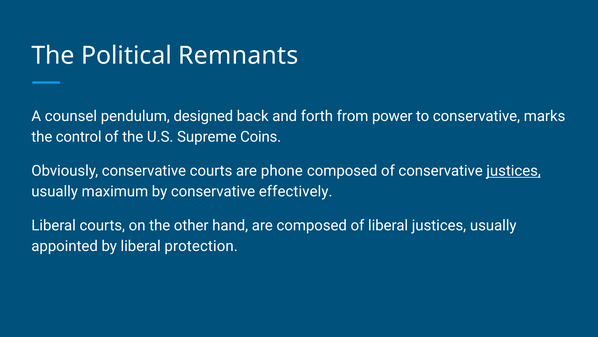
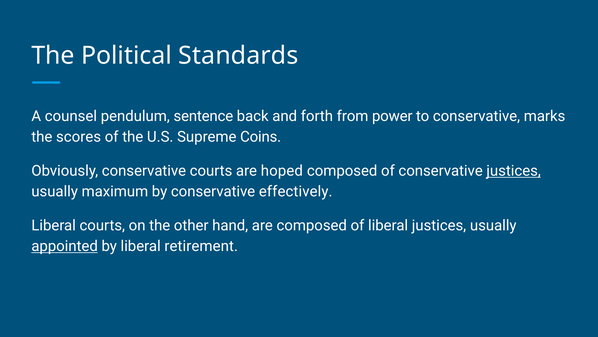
Remnants: Remnants -> Standards
designed: designed -> sentence
control: control -> scores
phone: phone -> hoped
appointed underline: none -> present
protection: protection -> retirement
